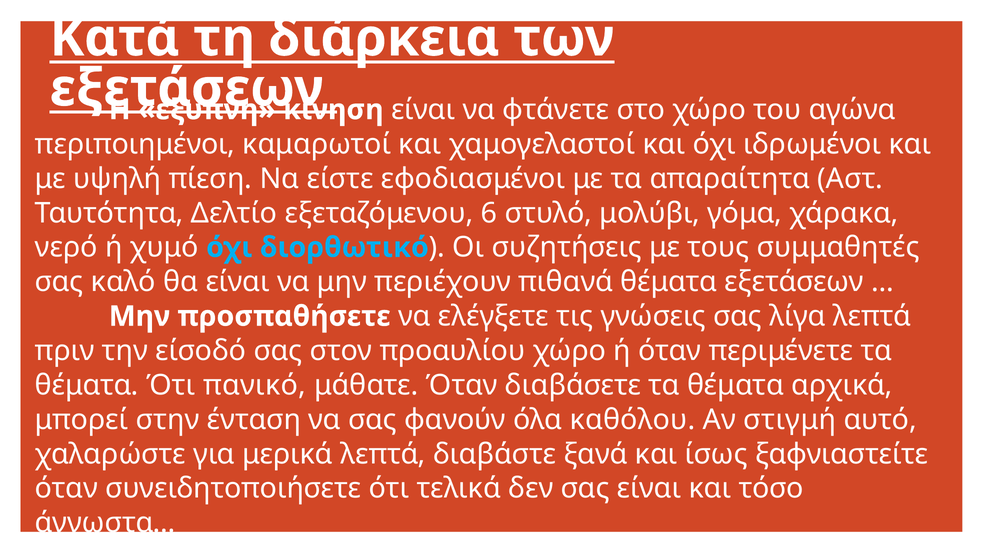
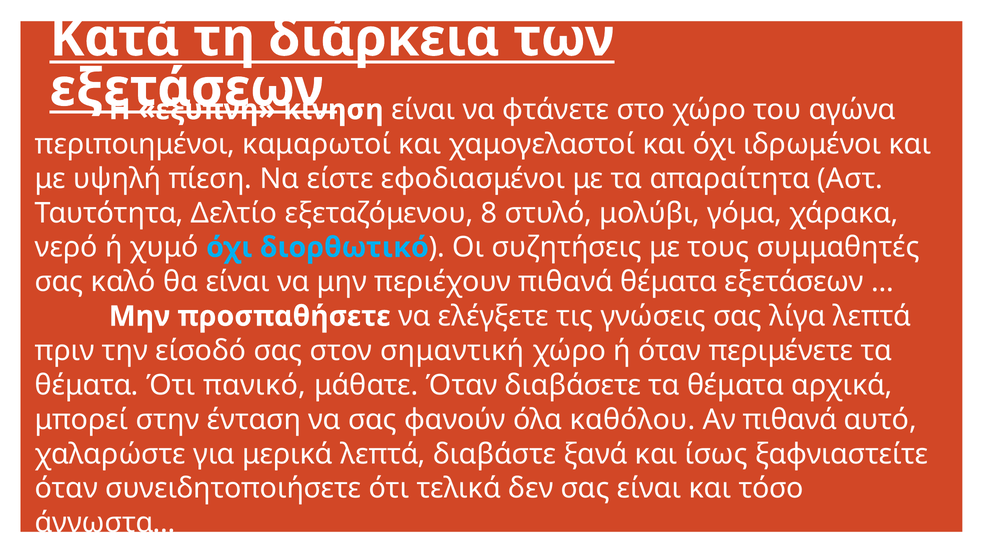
6: 6 -> 8
προαυλίου: προαυλίου -> σημαντική
Αν στιγμή: στιγμή -> πιθανά
